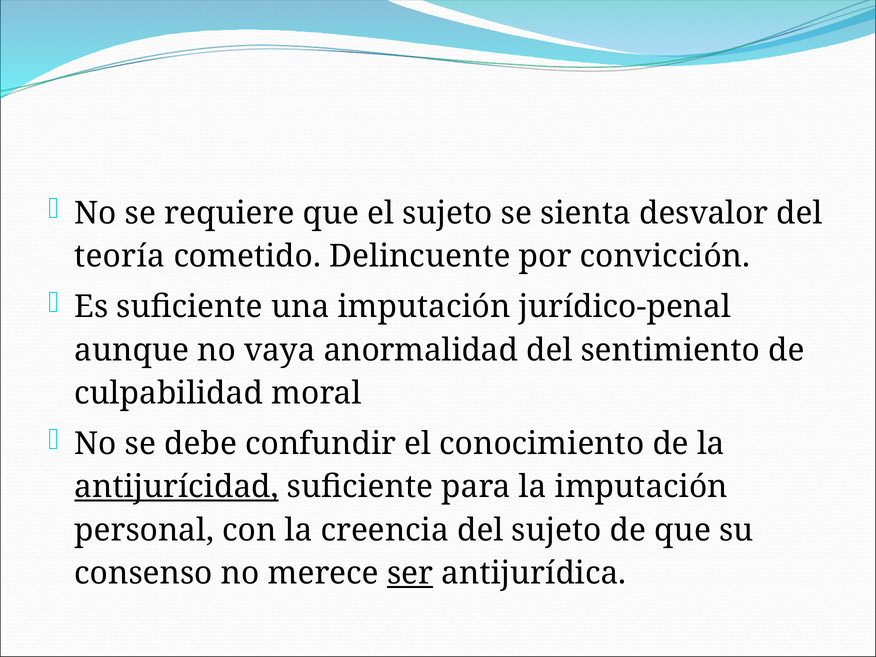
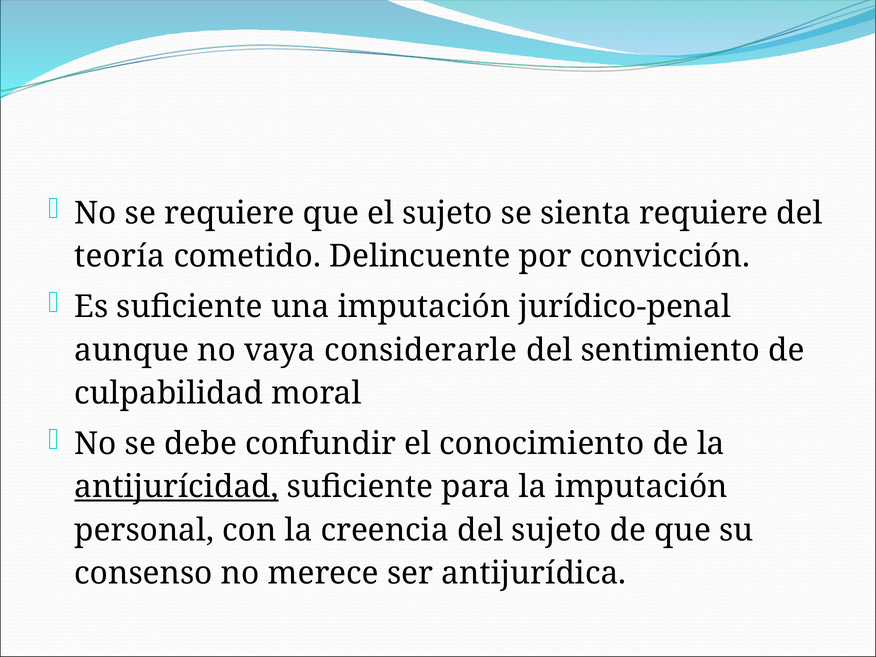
sienta desvalor: desvalor -> requiere
anormalidad: anormalidad -> considerarle
ser underline: present -> none
